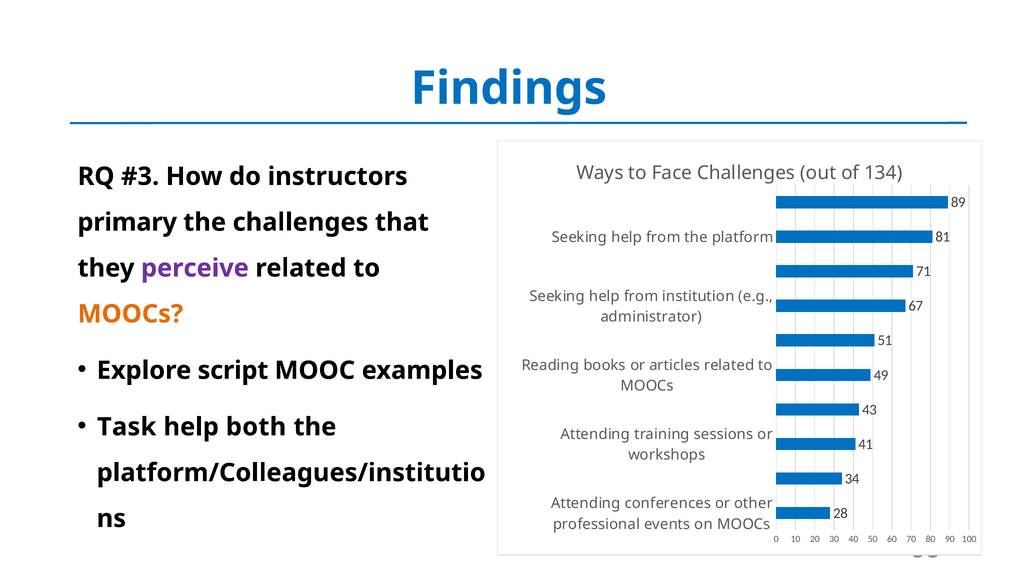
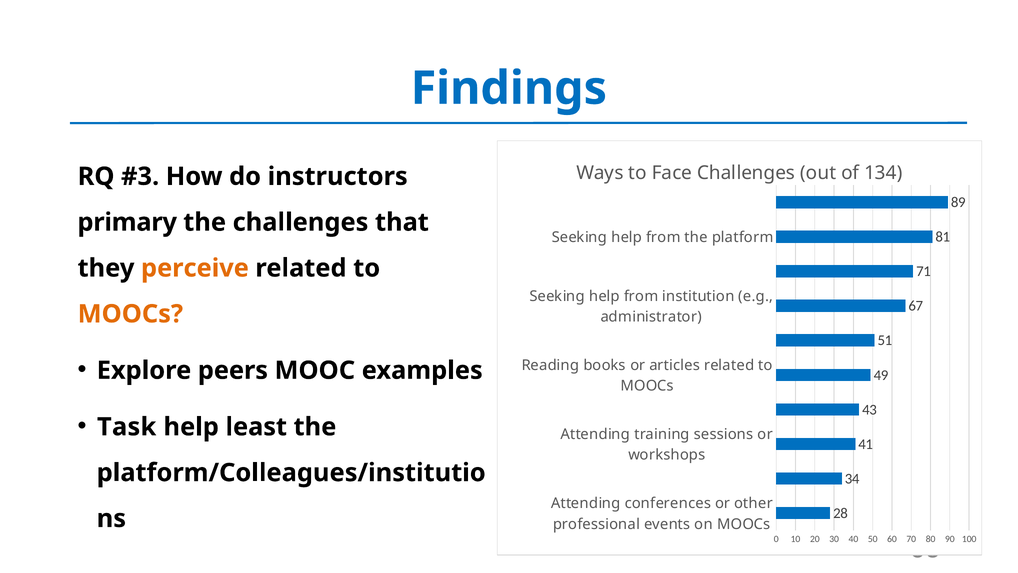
perceive colour: purple -> orange
script: script -> peers
both: both -> least
